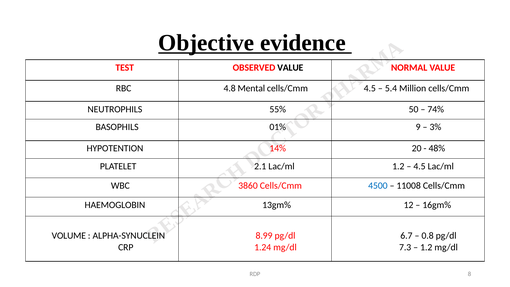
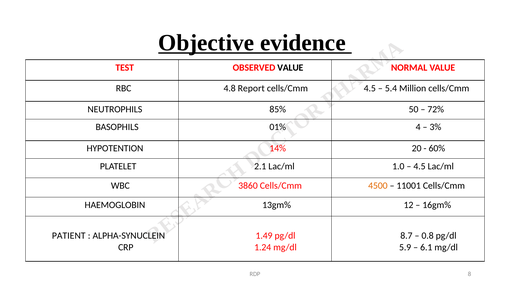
Mental: Mental -> Report
55%: 55% -> 85%
74%: 74% -> 72%
9: 9 -> 4
48%: 48% -> 60%
Lac/ml 1.2: 1.2 -> 1.0
4500 colour: blue -> orange
11008: 11008 -> 11001
VOLUME: VOLUME -> PATIENT
8.99: 8.99 -> 1.49
6.7: 6.7 -> 8.7
7.3: 7.3 -> 5.9
1.2 at (426, 247): 1.2 -> 6.1
